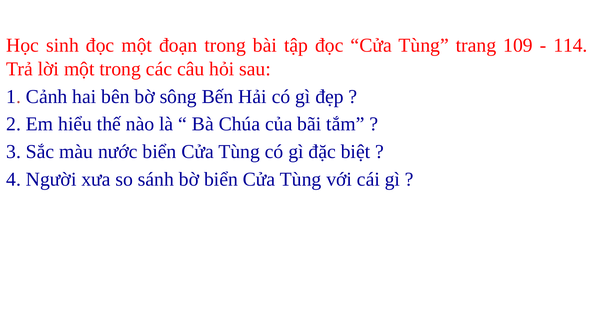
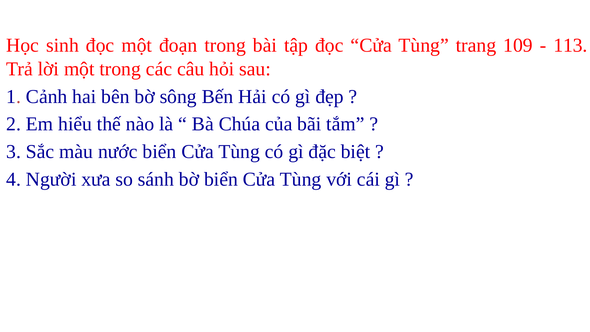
114: 114 -> 113
